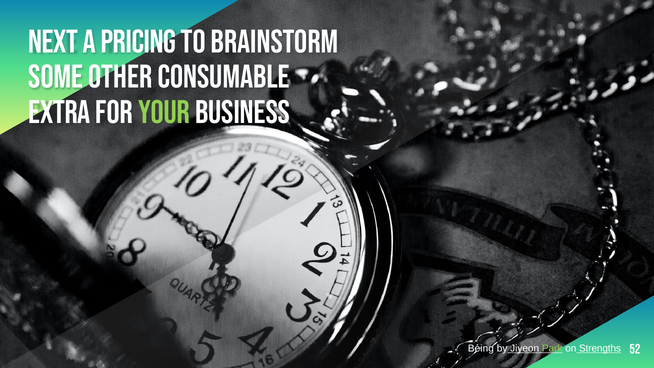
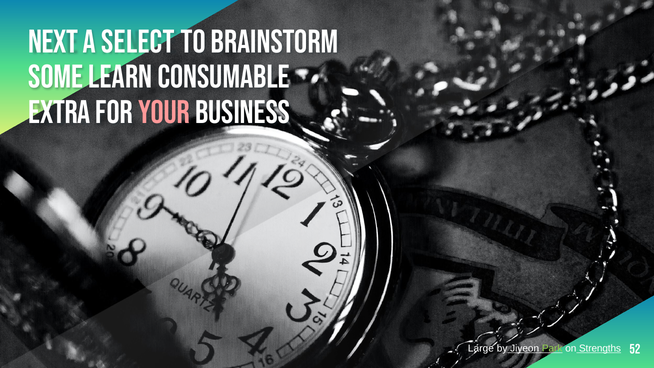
pricing: pricing -> select
other: other -> learn
your colour: light green -> pink
Being: Being -> Large
